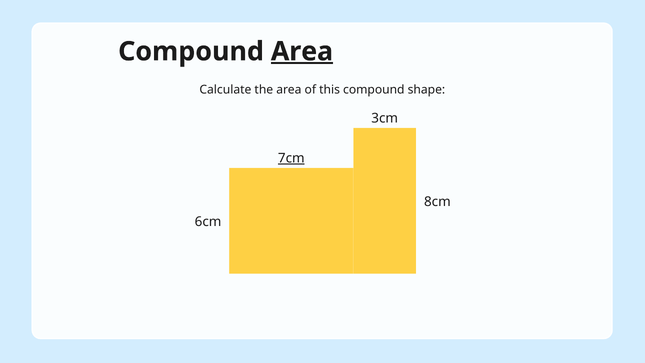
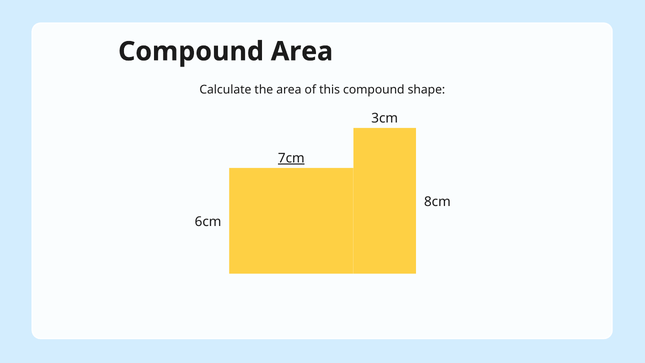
Area at (302, 51) underline: present -> none
